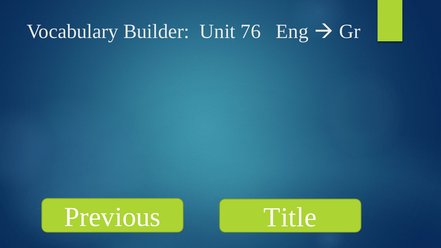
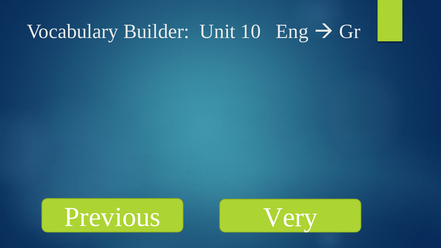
76: 76 -> 10
Title: Title -> Very
